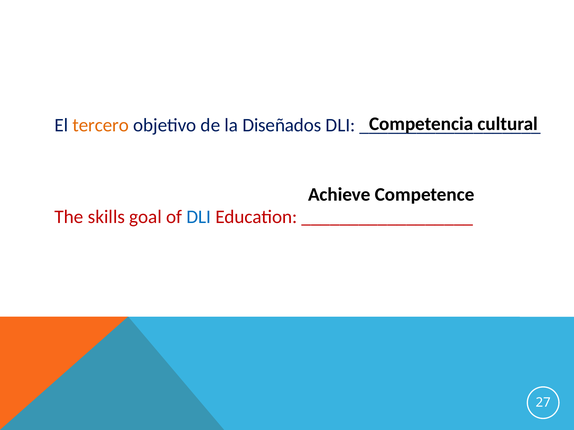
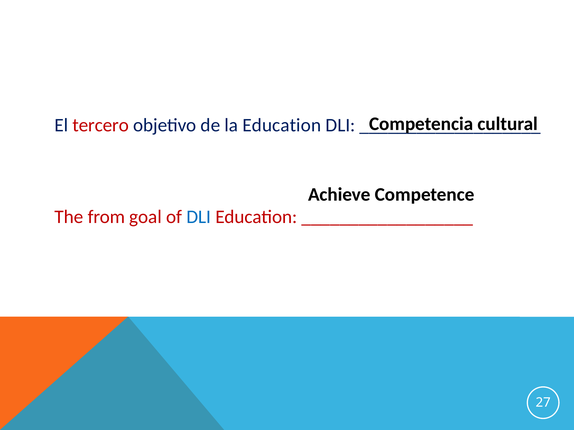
tercero colour: orange -> red
la Diseñados: Diseñados -> Education
skills: skills -> from
